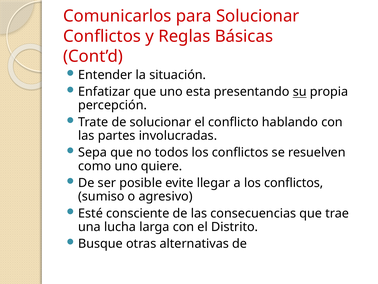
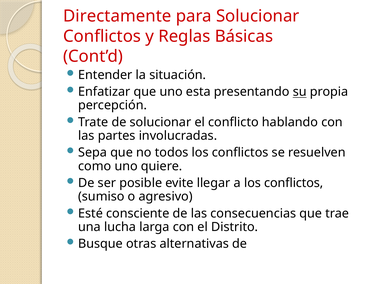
Comunicarlos: Comunicarlos -> Directamente
